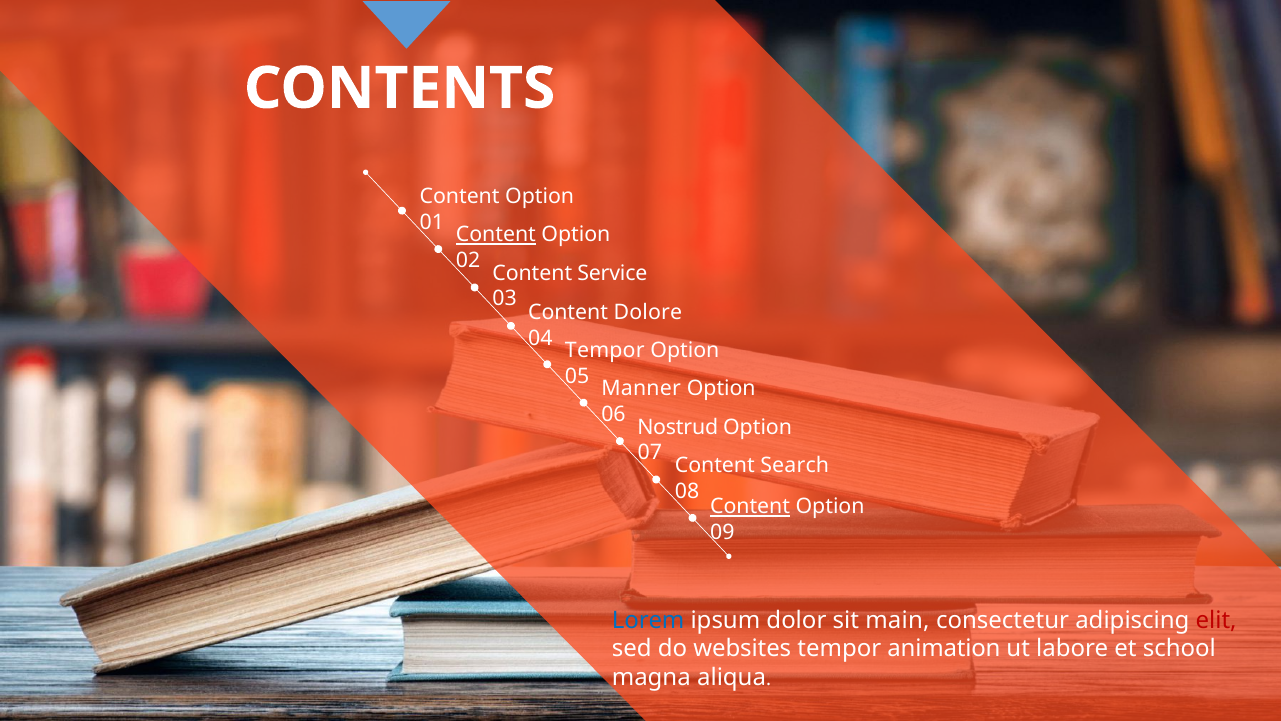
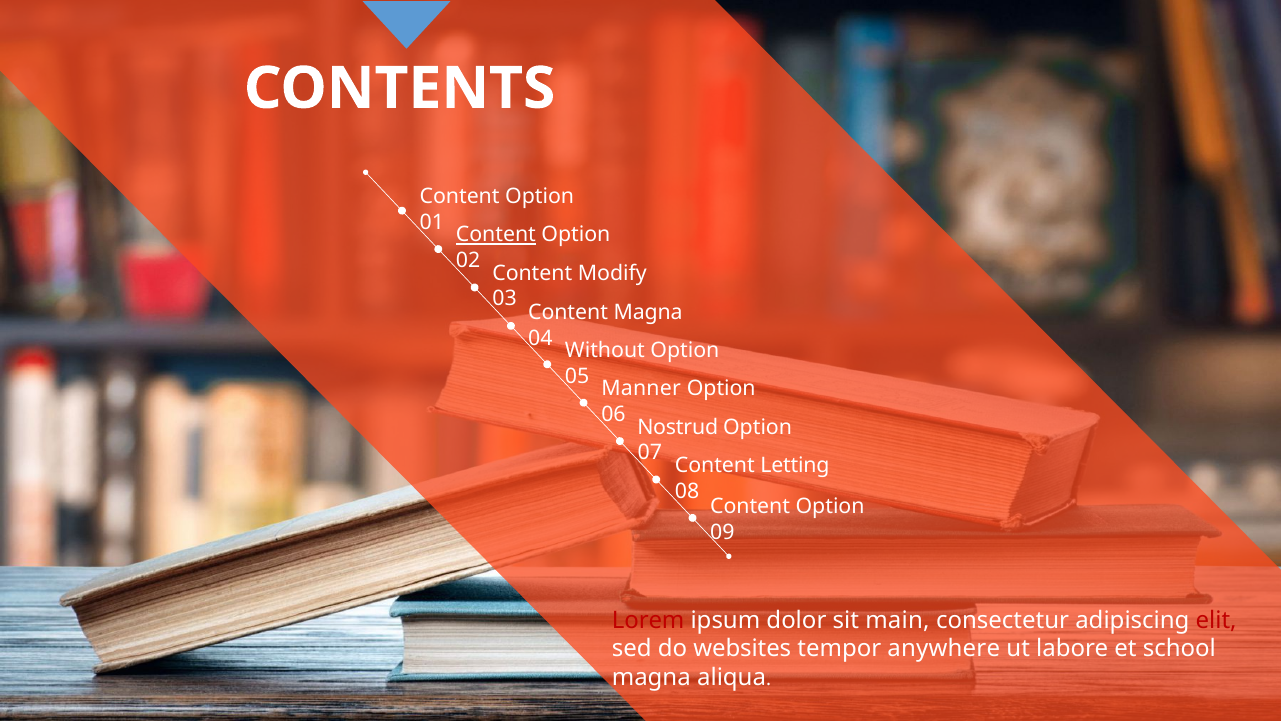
Service: Service -> Modify
Content Dolore: Dolore -> Magna
Tempor at (605, 350): Tempor -> Without
Search: Search -> Letting
Content at (750, 507) underline: present -> none
Lorem colour: blue -> red
animation: animation -> anywhere
